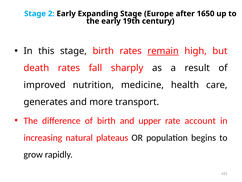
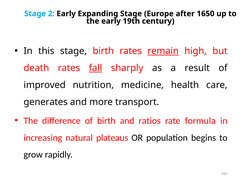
fall underline: none -> present
upper: upper -> ratios
account: account -> formula
